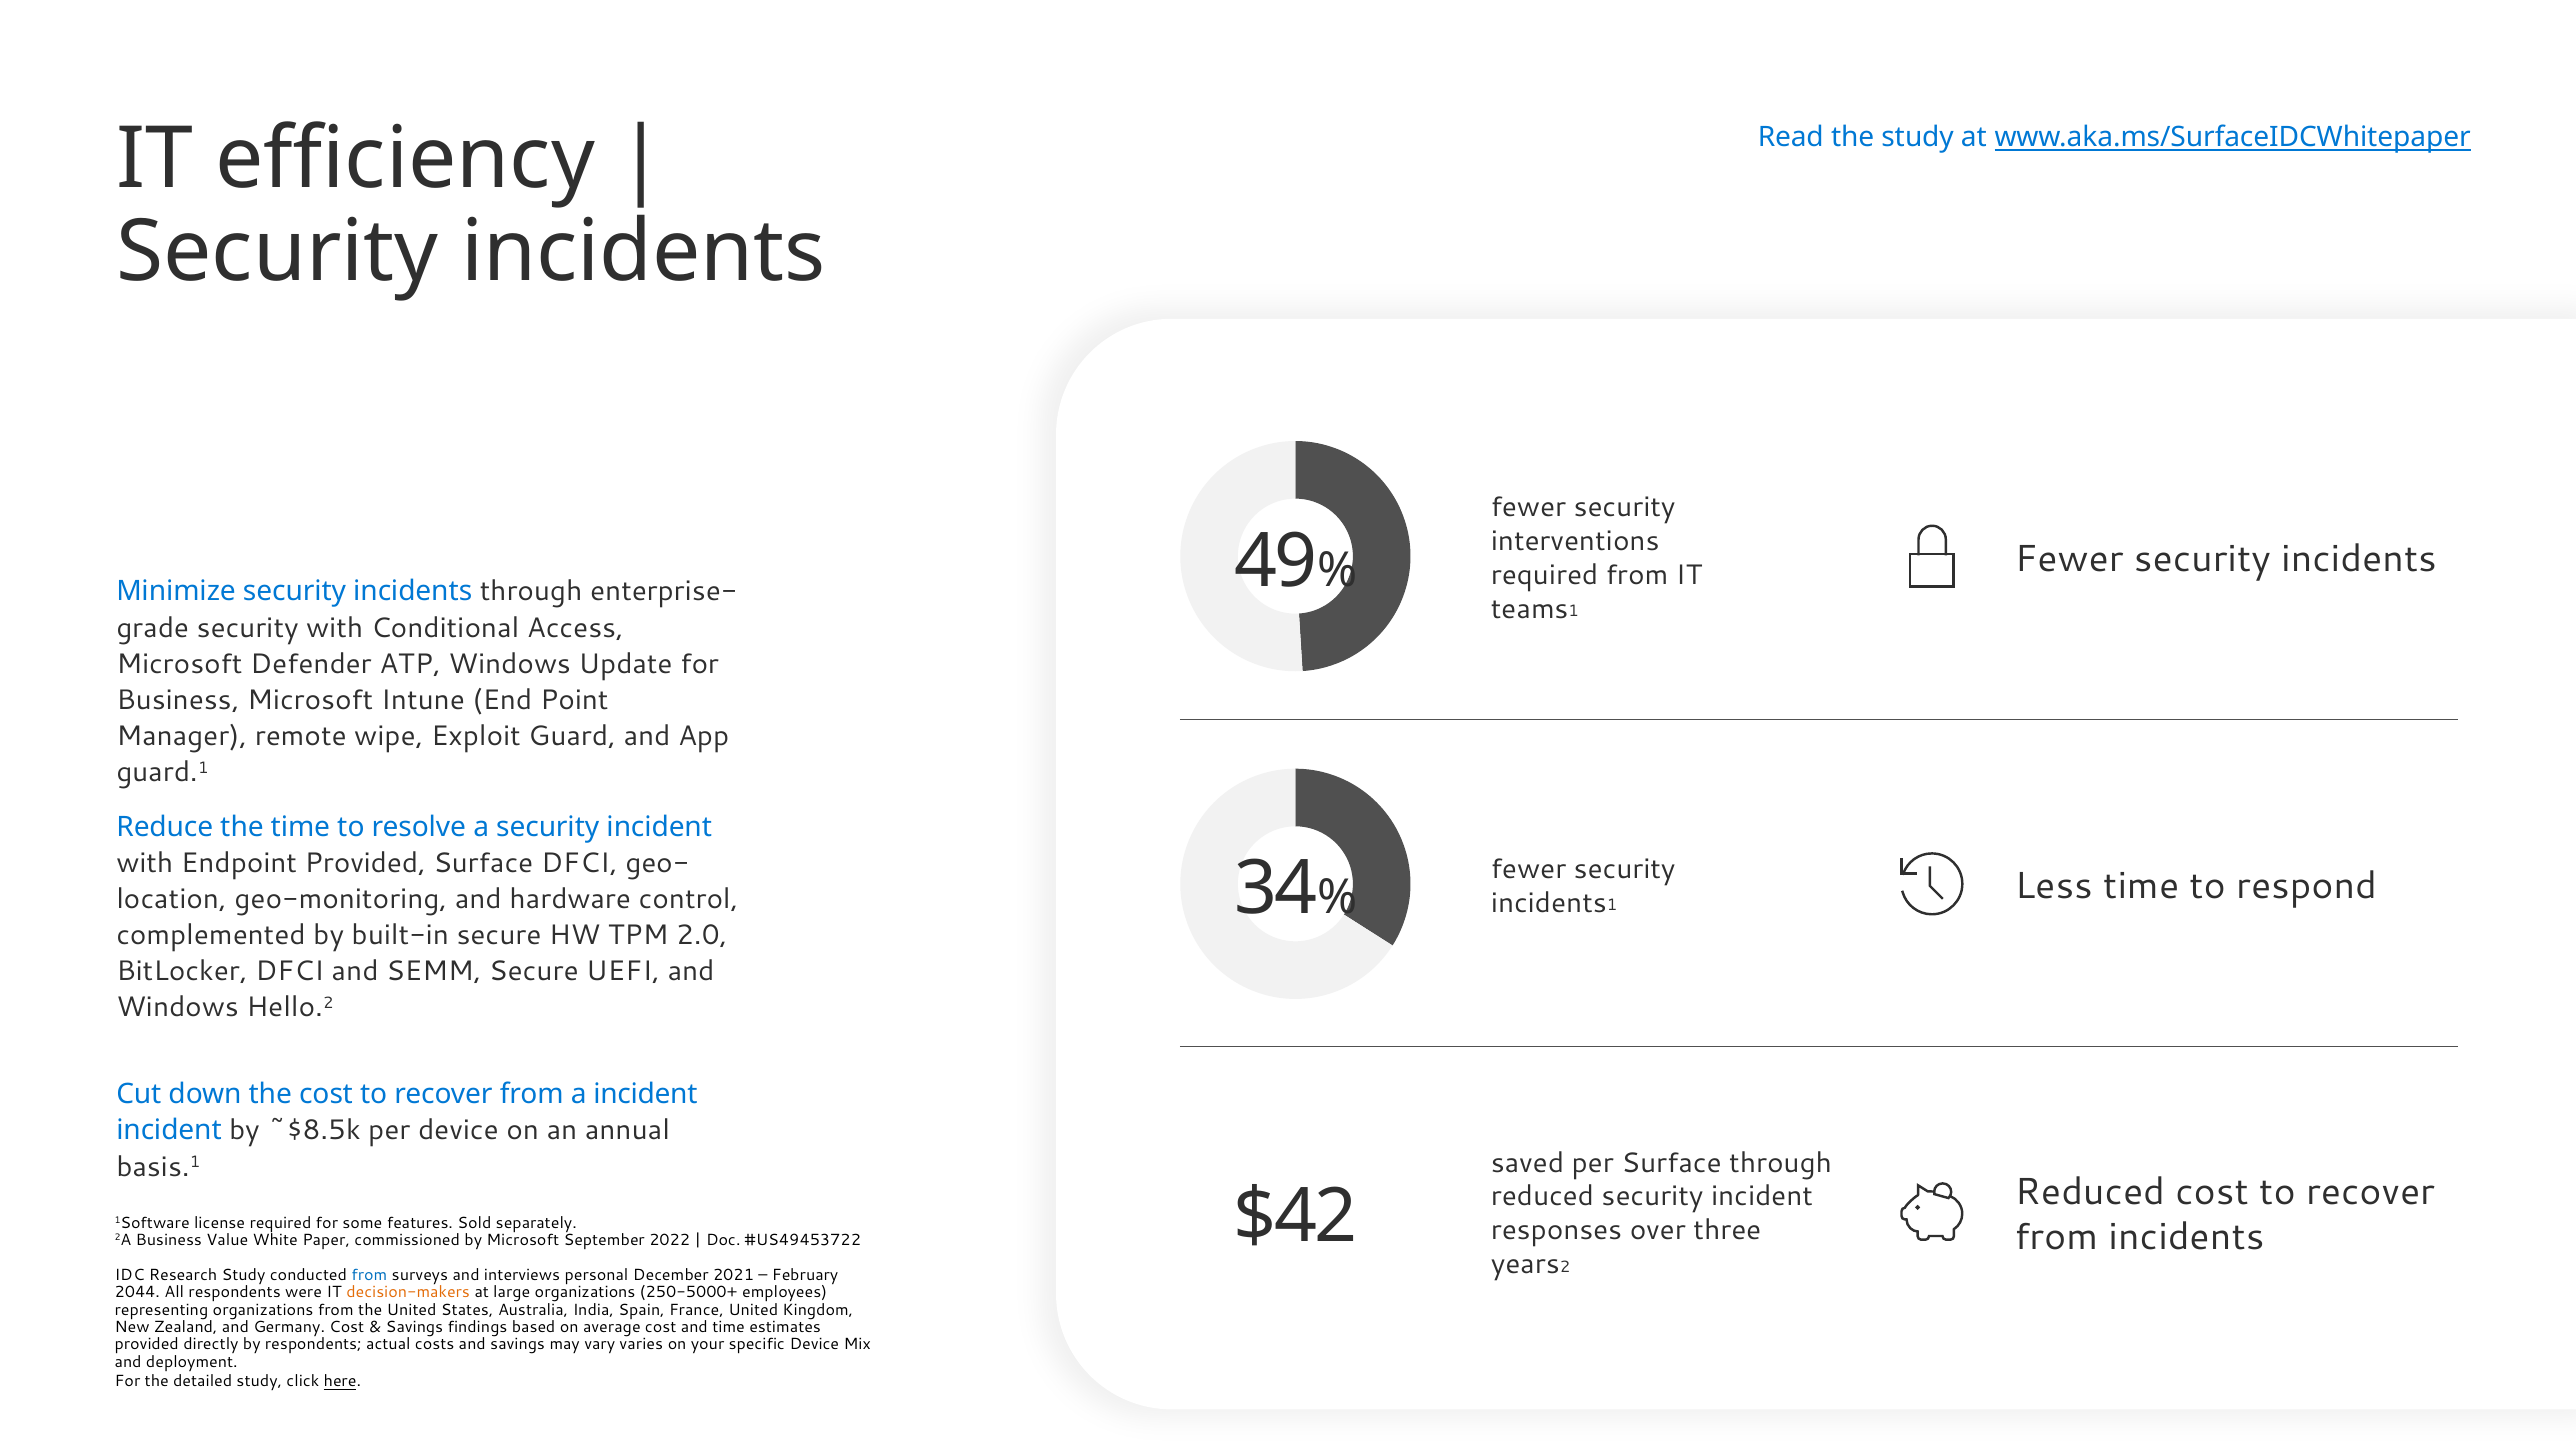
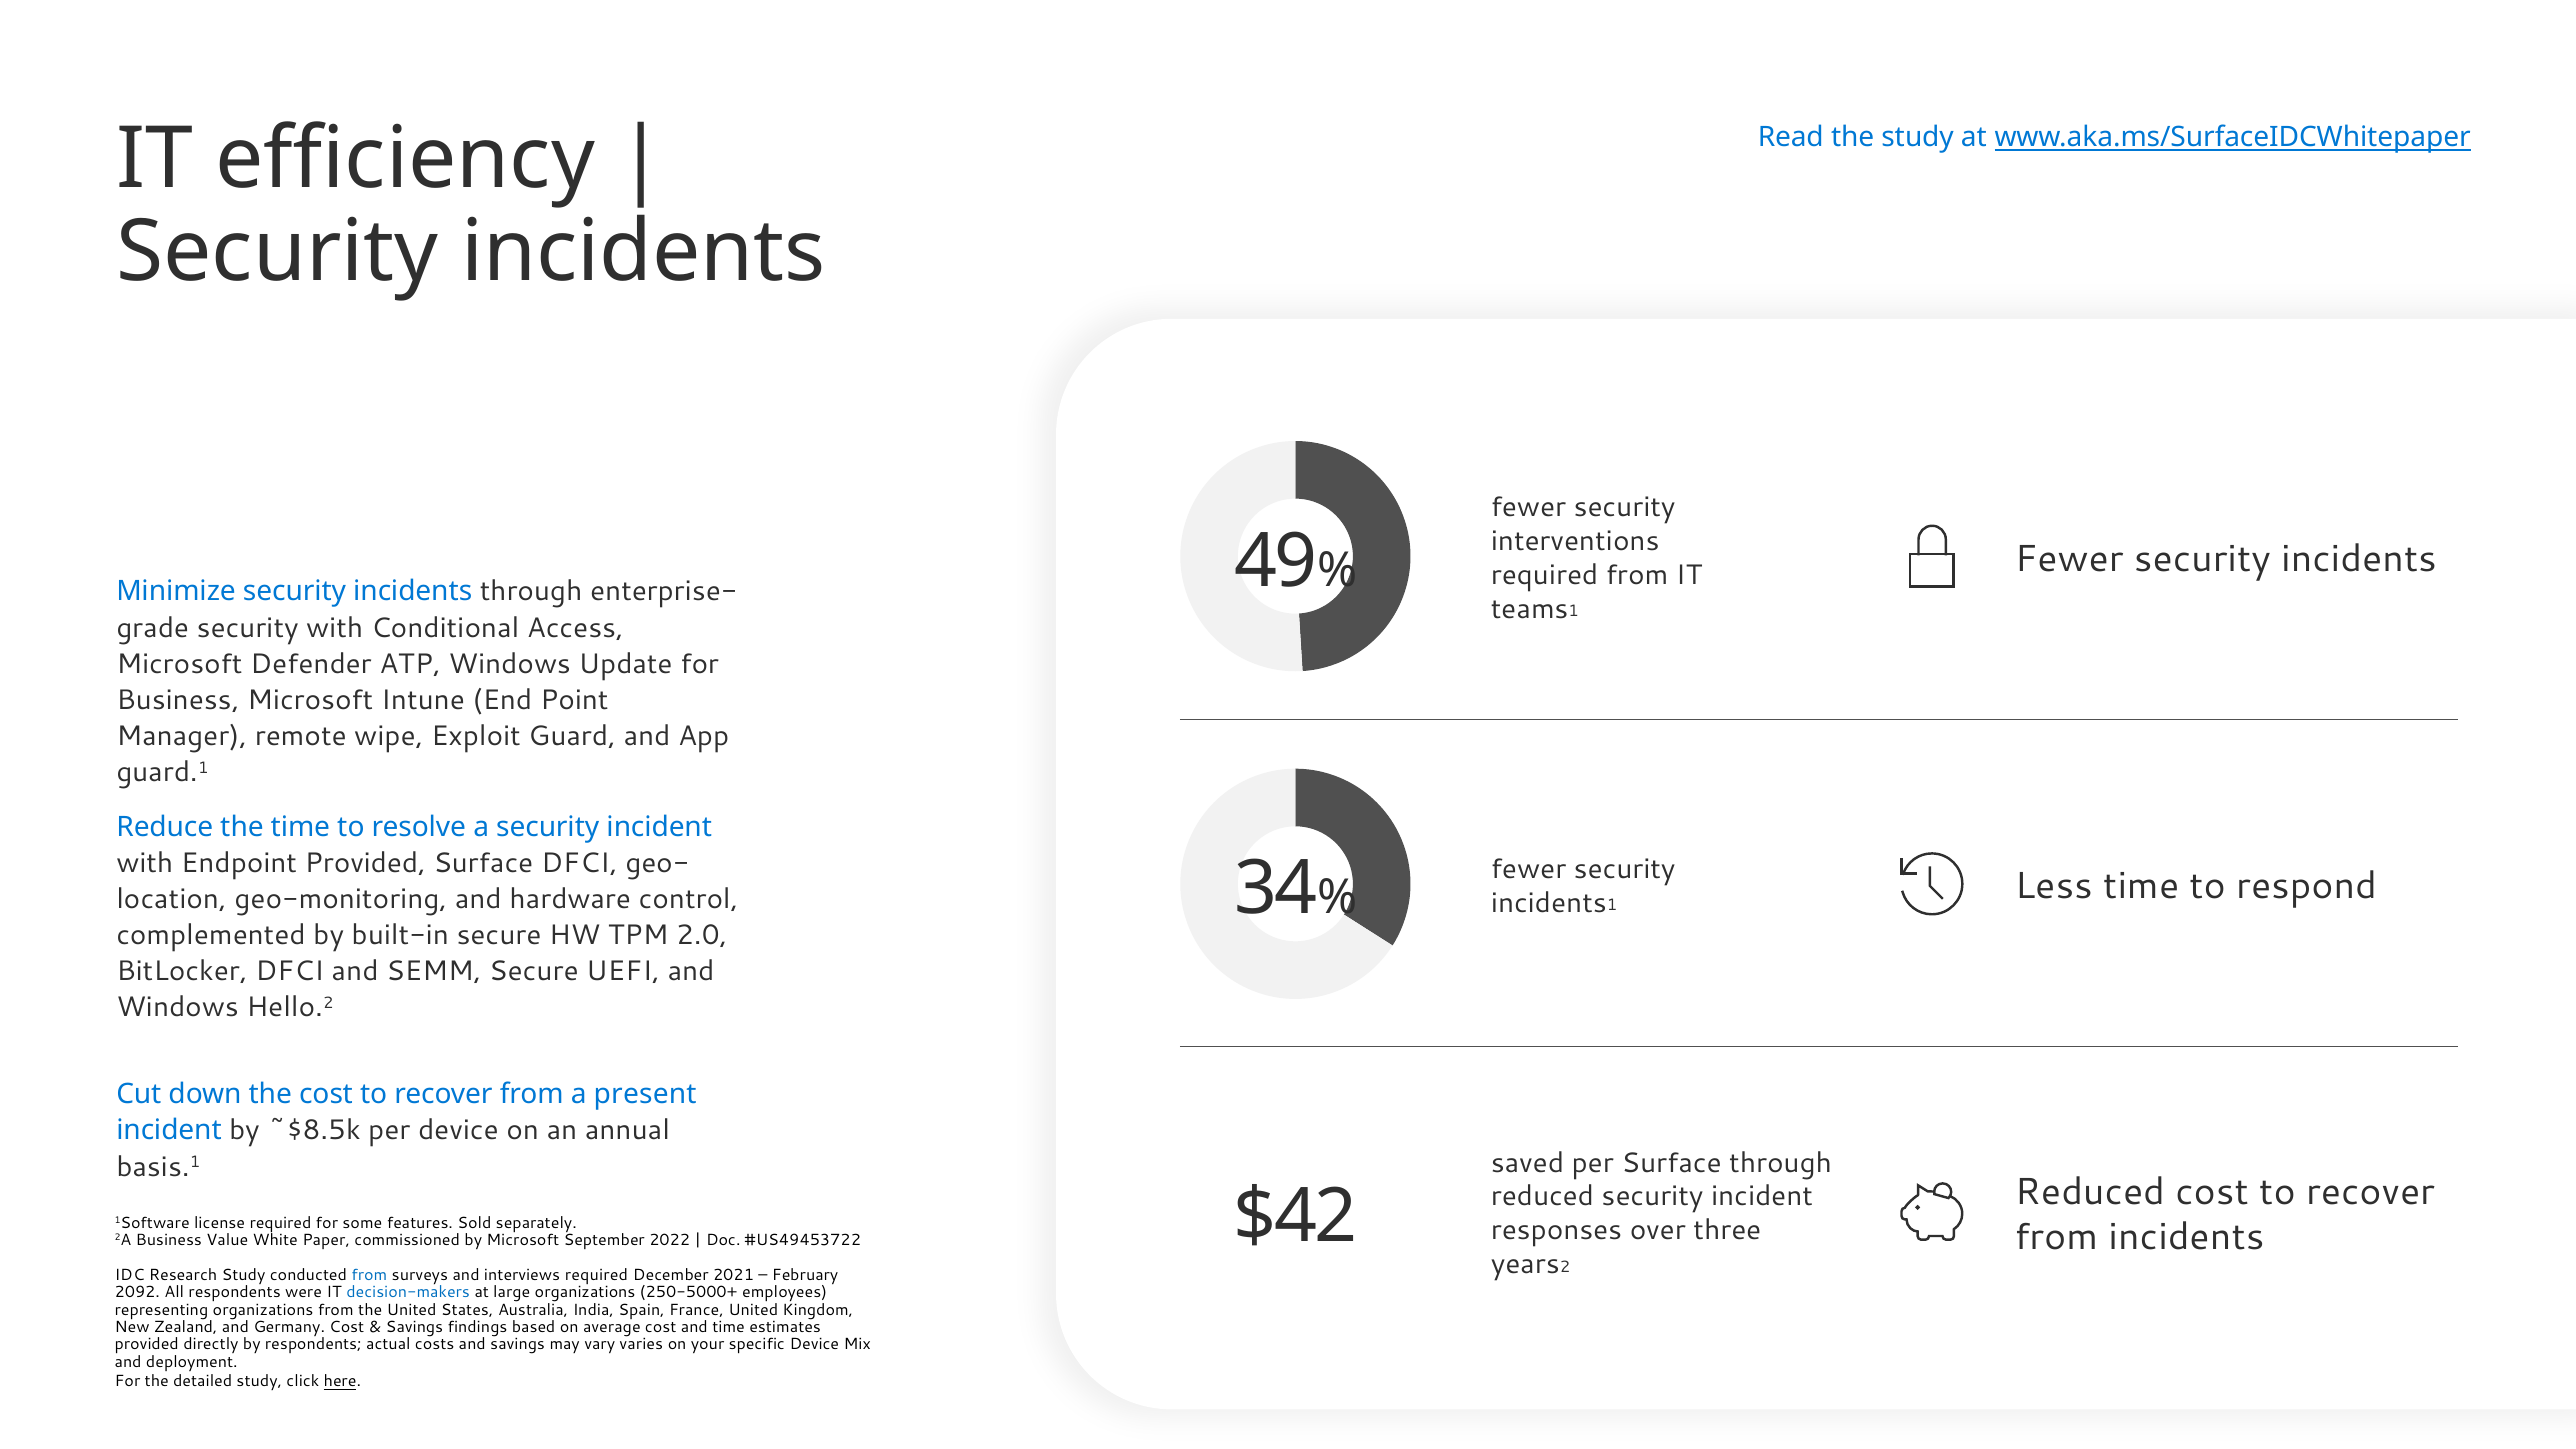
a incident: incident -> present
interviews personal: personal -> required
2044: 2044 -> 2092
decision-makers colour: orange -> blue
